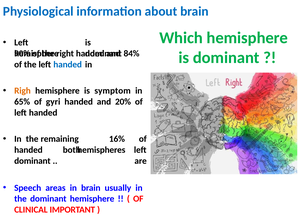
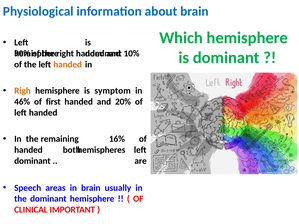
84%: 84% -> 10%
handed at (68, 65) colour: blue -> orange
65%: 65% -> 46%
gyri: gyri -> first
